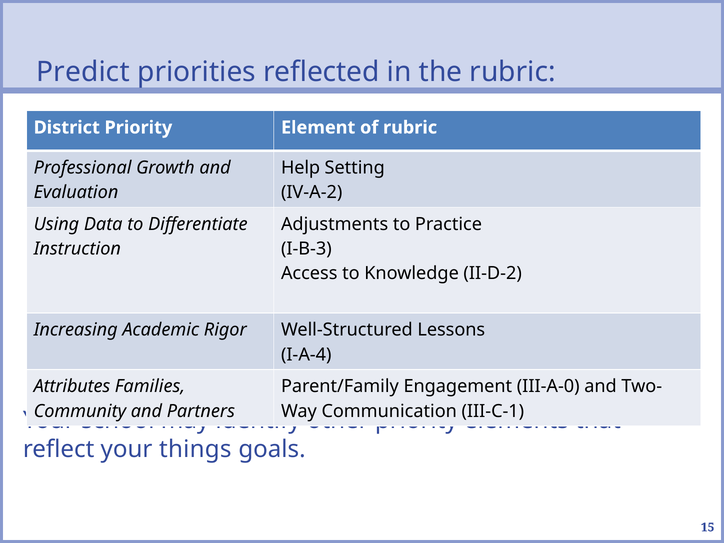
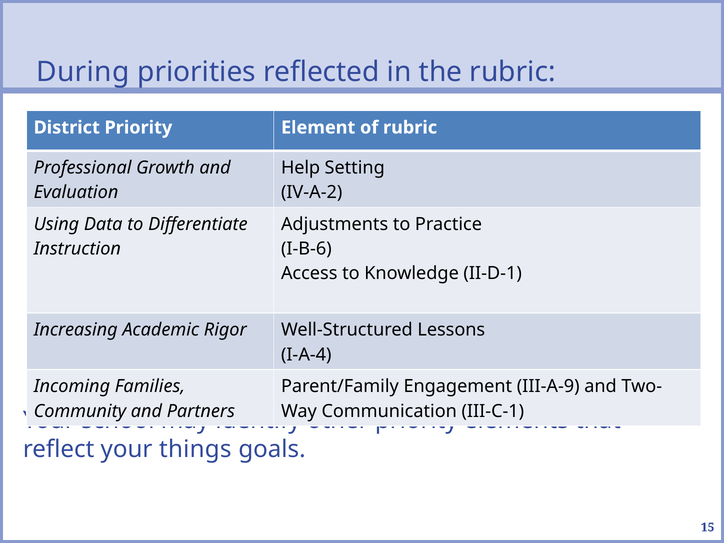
Predict: Predict -> During
I-B-3: I-B-3 -> I-B-6
II-D-2: II-D-2 -> II-D-1
Attributes: Attributes -> Incoming
III-A-0: III-A-0 -> III-A-9
